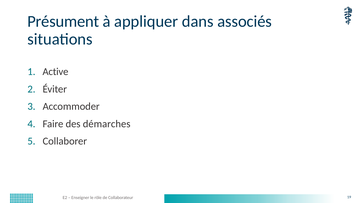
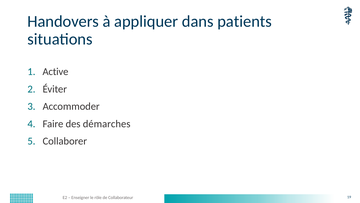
Présument: Présument -> Handovers
associés: associés -> patients
